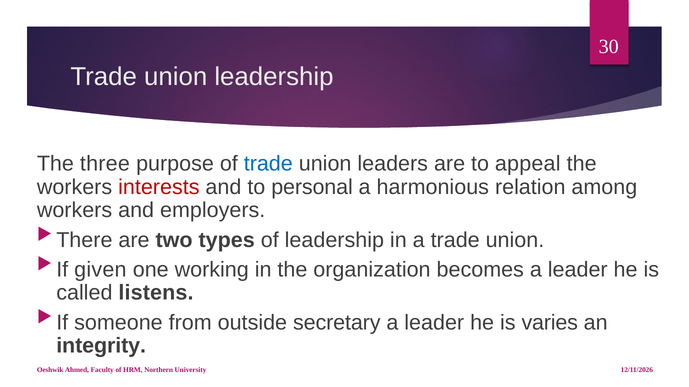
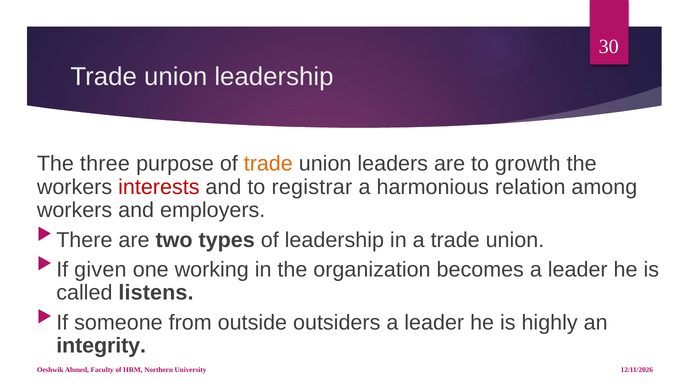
trade at (268, 164) colour: blue -> orange
appeal: appeal -> growth
personal: personal -> registrar
secretary: secretary -> outsiders
varies: varies -> highly
